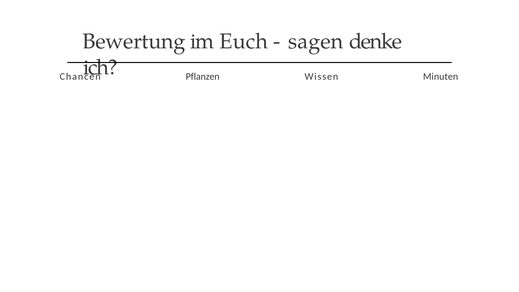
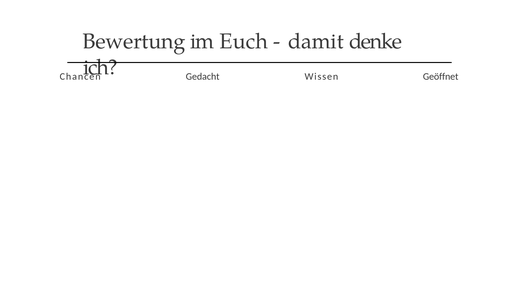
sagen: sagen -> damit
Pflanzen: Pflanzen -> Gedacht
Minuten: Minuten -> Geöffnet
